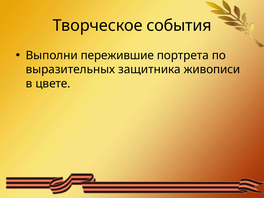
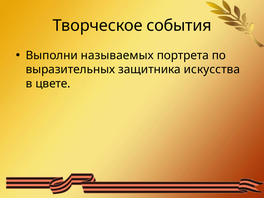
пережившие: пережившие -> называемых
живописи: живописи -> искусства
